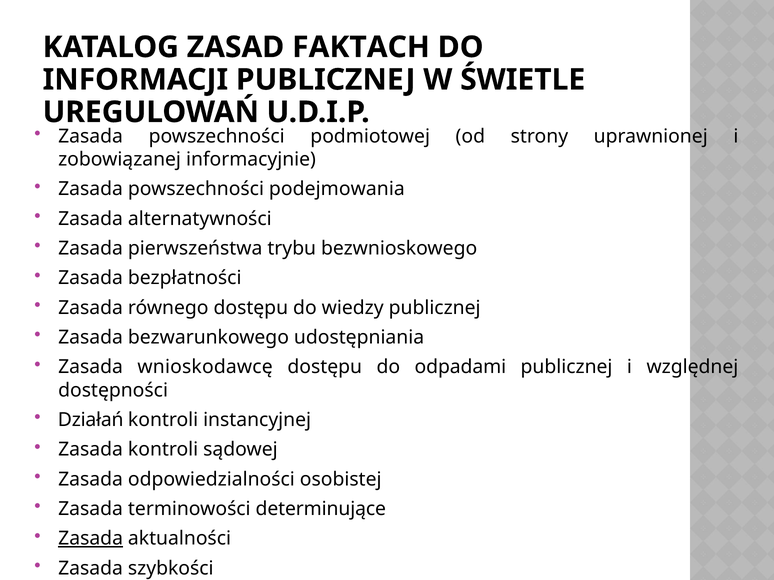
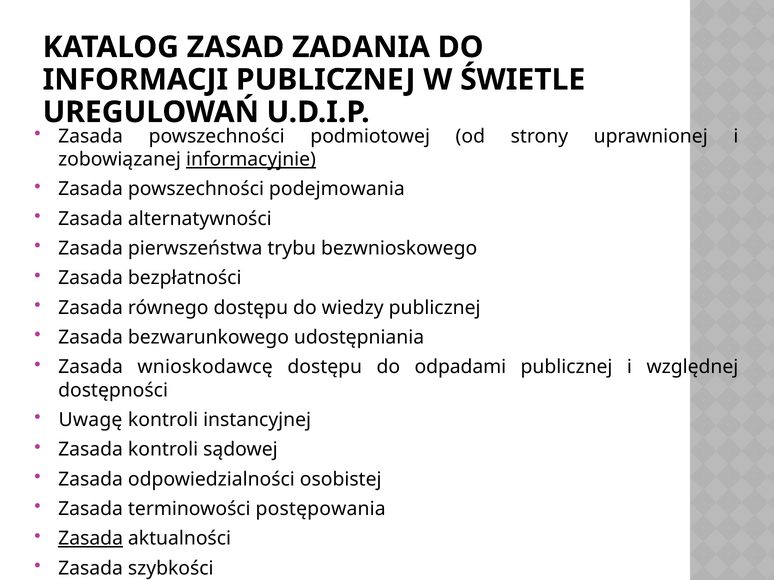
FAKTACH: FAKTACH -> ZADANIA
informacyjnie underline: none -> present
Działań: Działań -> Uwagę
determinujące: determinujące -> postępowania
